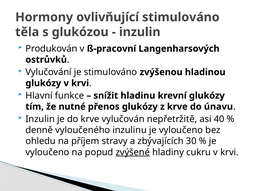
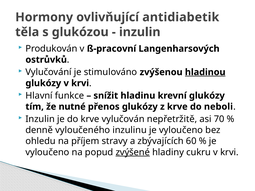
ovlivňující stimulováno: stimulováno -> antidiabetik
hladinou underline: none -> present
únavu: únavu -> neboli
40: 40 -> 70
30: 30 -> 60
